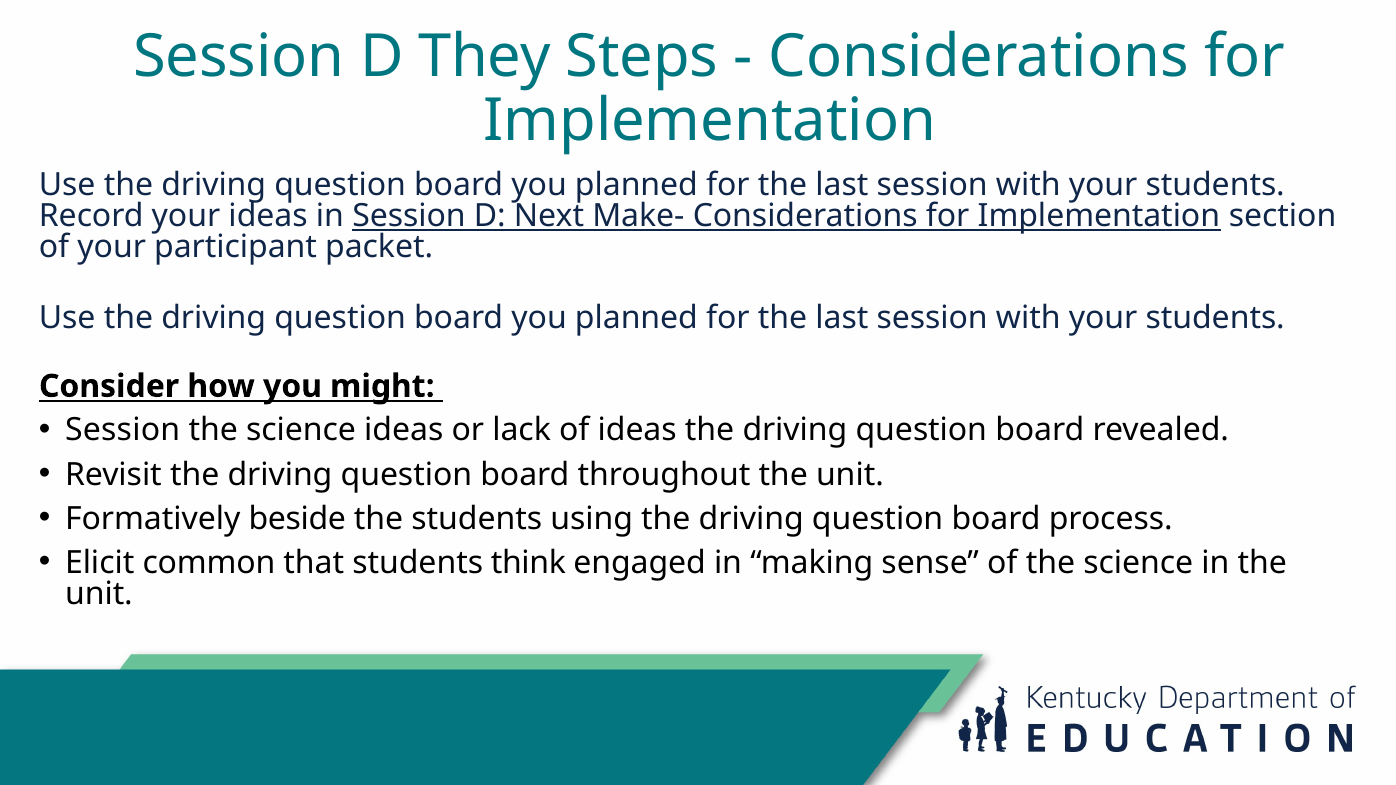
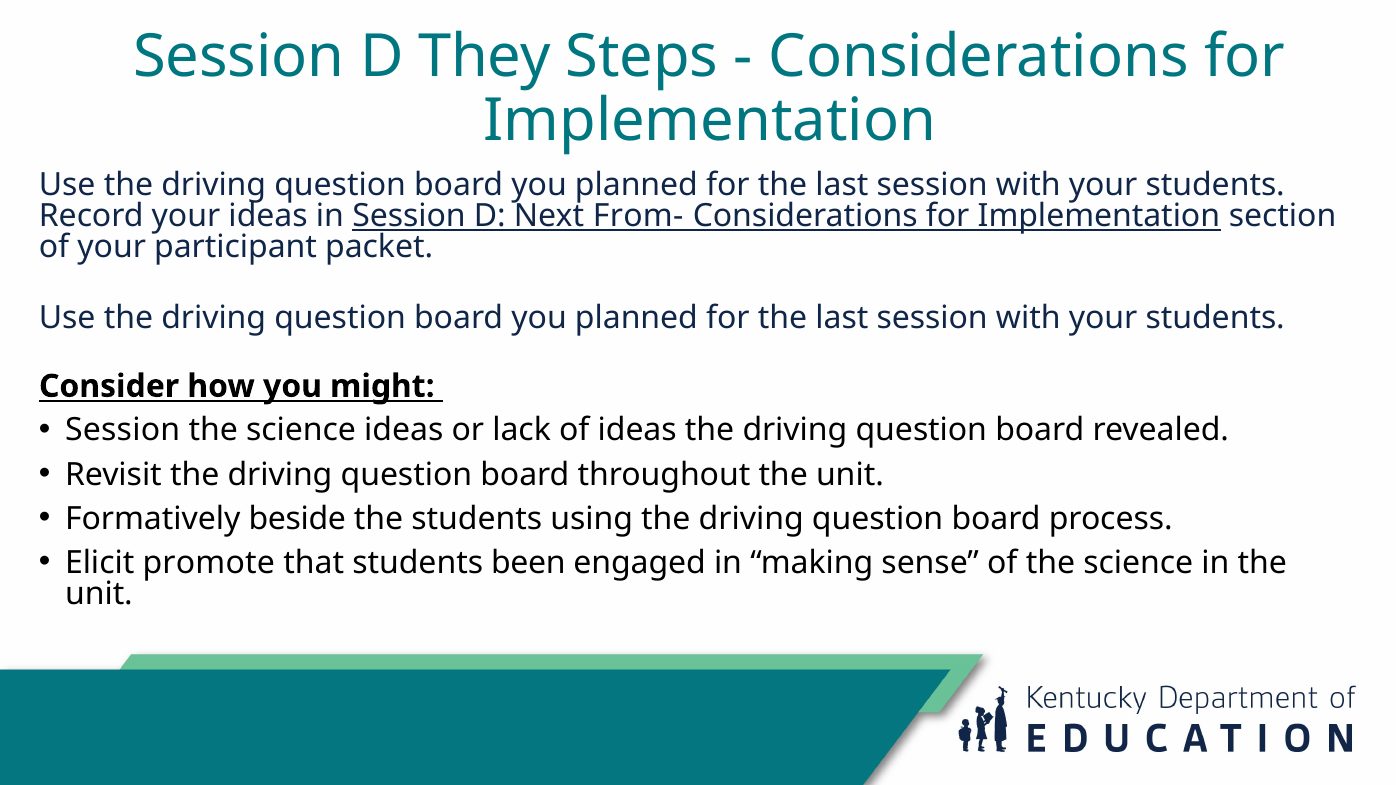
Make-: Make- -> From-
common: common -> promote
think: think -> been
